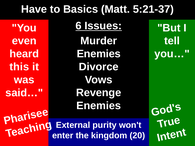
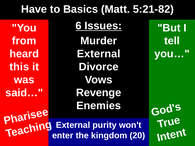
5:21-37: 5:21-37 -> 5:21-82
even: even -> from
Enemies at (99, 54): Enemies -> External
